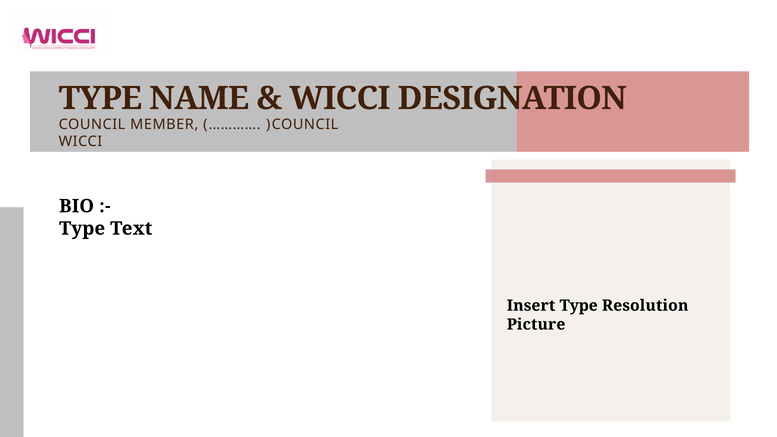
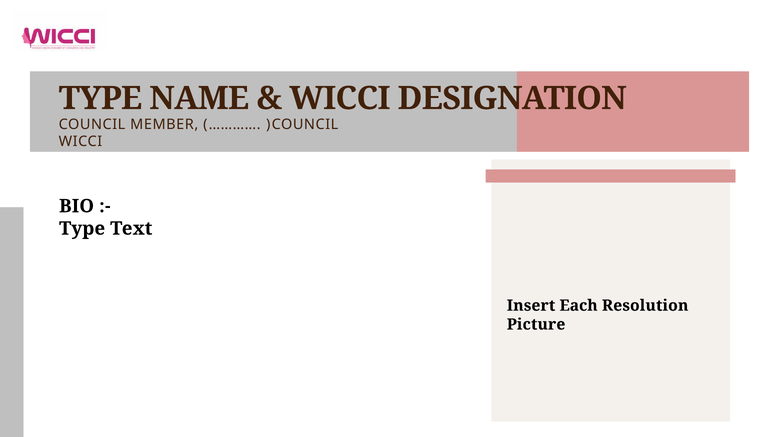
Insert Type: Type -> Each
